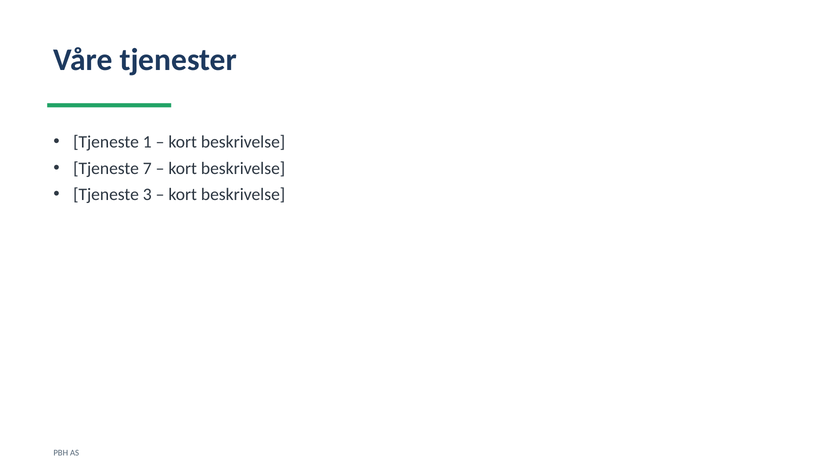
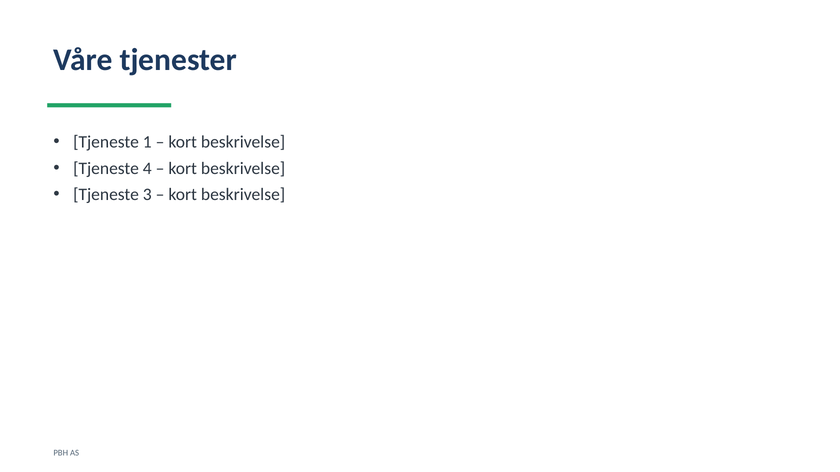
7: 7 -> 4
